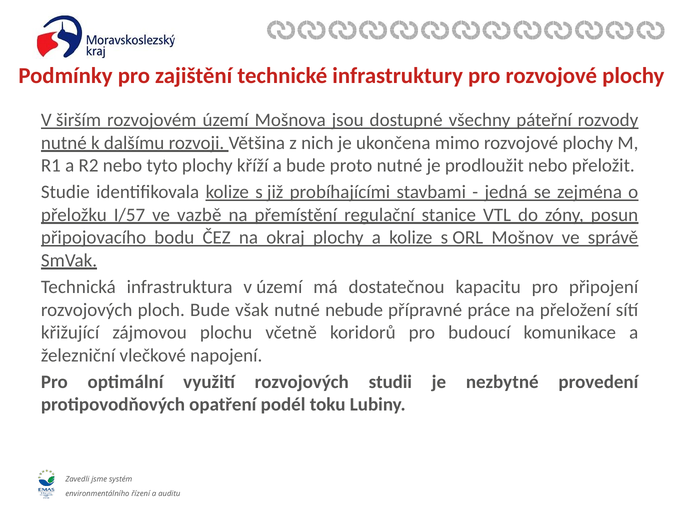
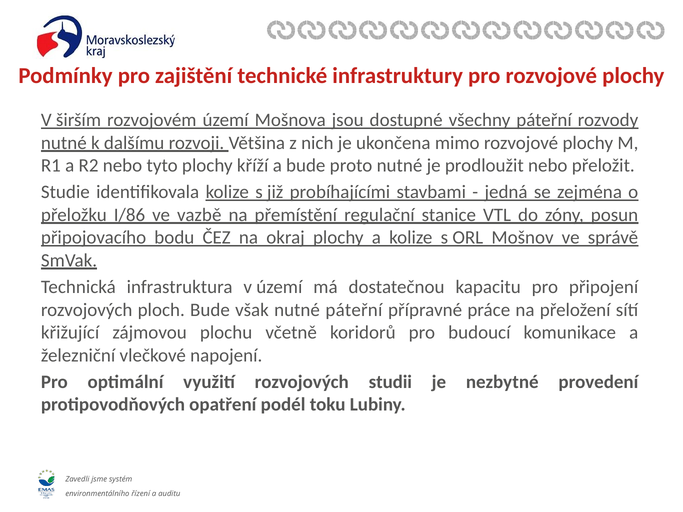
I/57: I/57 -> I/86
nutné nebude: nebude -> páteřní
